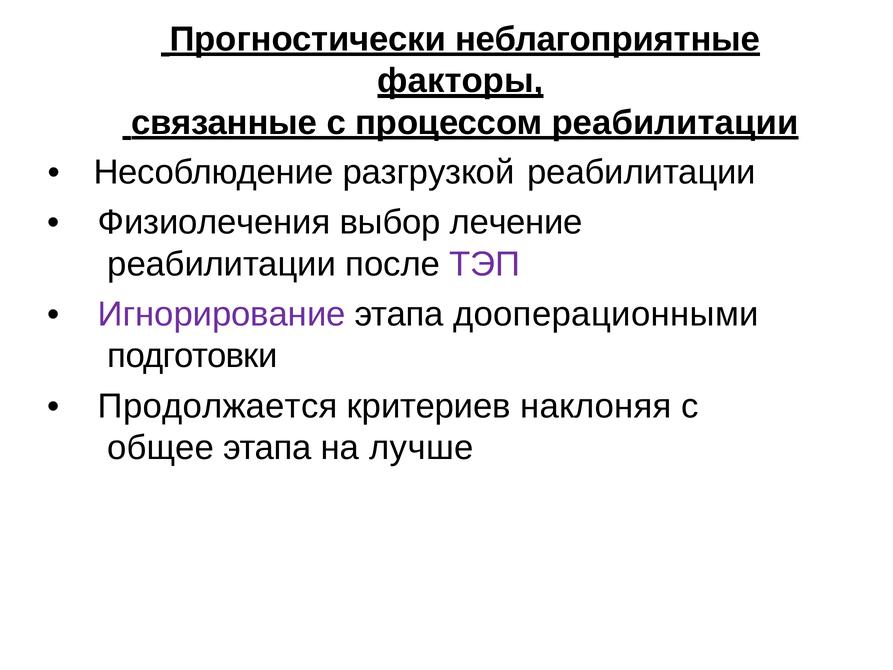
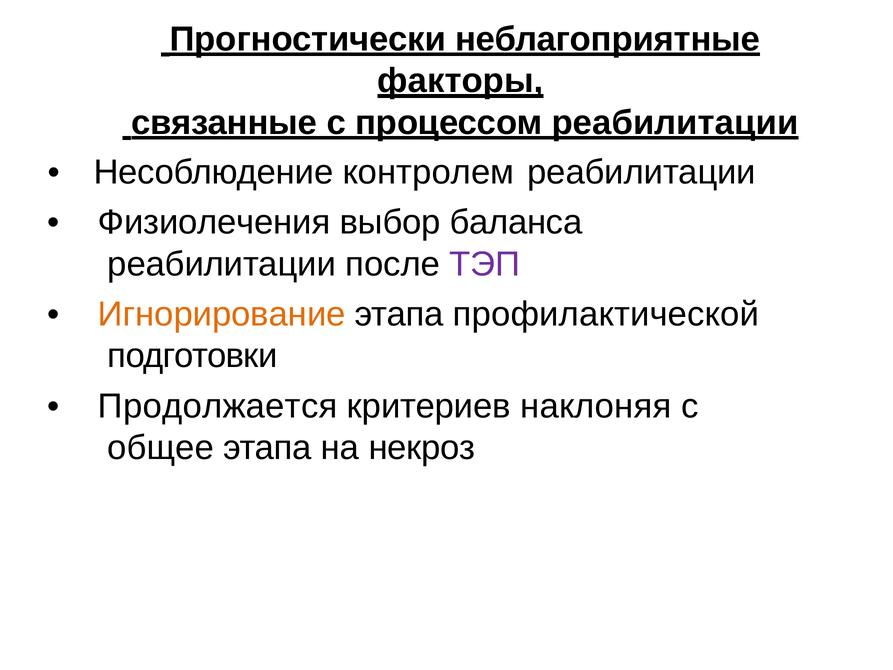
разгрузкой: разгрузкой -> контролем
лечение: лечение -> баланса
Игнорирование colour: purple -> orange
дооперационными: дооперационными -> профилактической
лучше: лучше -> некроз
